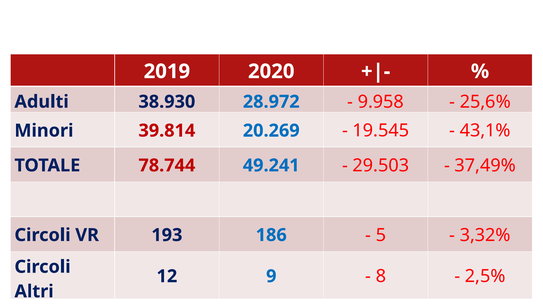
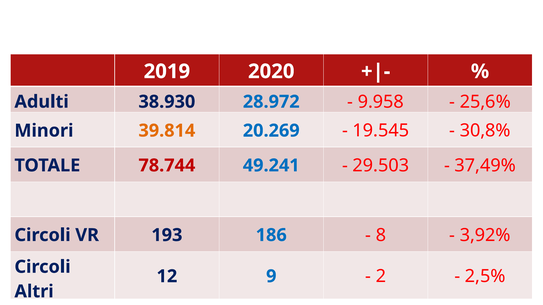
39.814 colour: red -> orange
43,1%: 43,1% -> 30,8%
5: 5 -> 8
3,32%: 3,32% -> 3,92%
8: 8 -> 2
